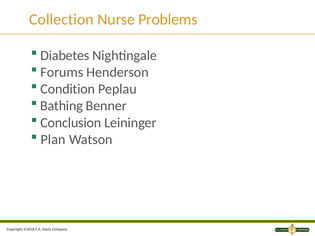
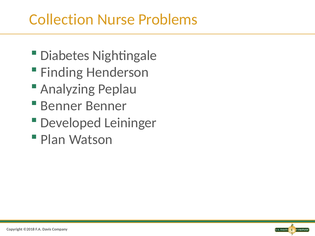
Forums: Forums -> Finding
Condition: Condition -> Analyzing
Bathing at (62, 106): Bathing -> Benner
Conclusion: Conclusion -> Developed
